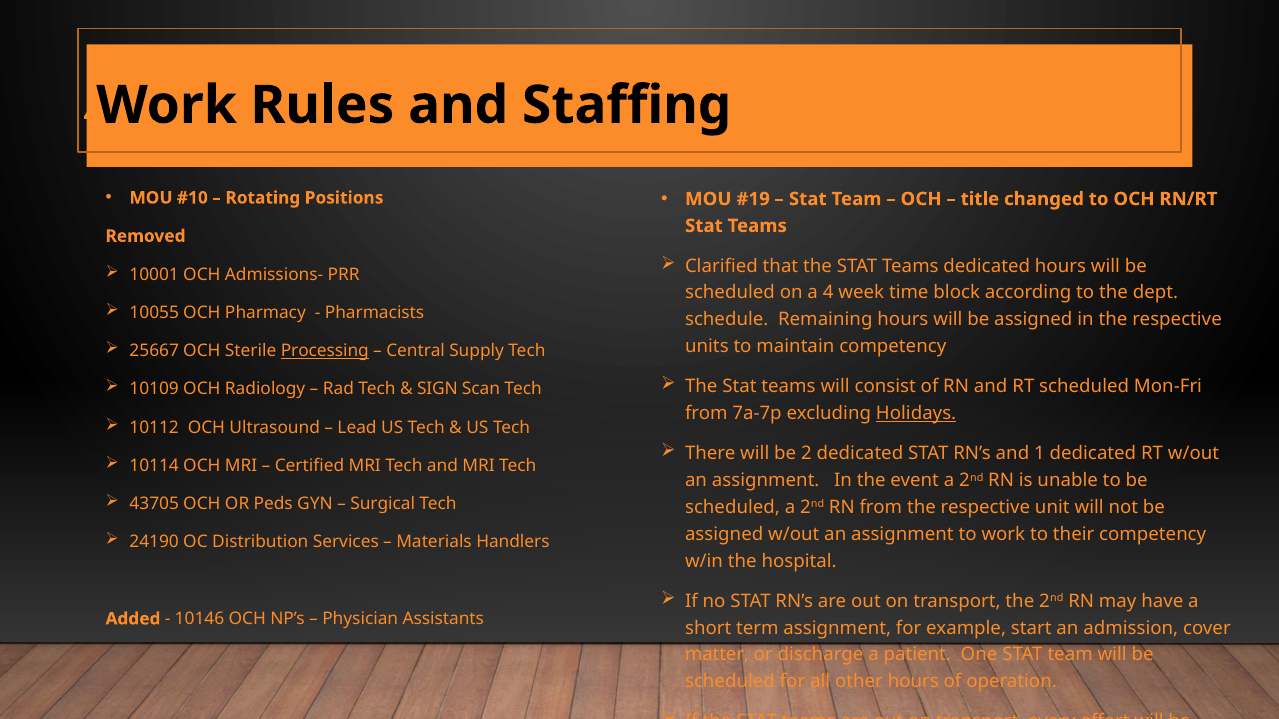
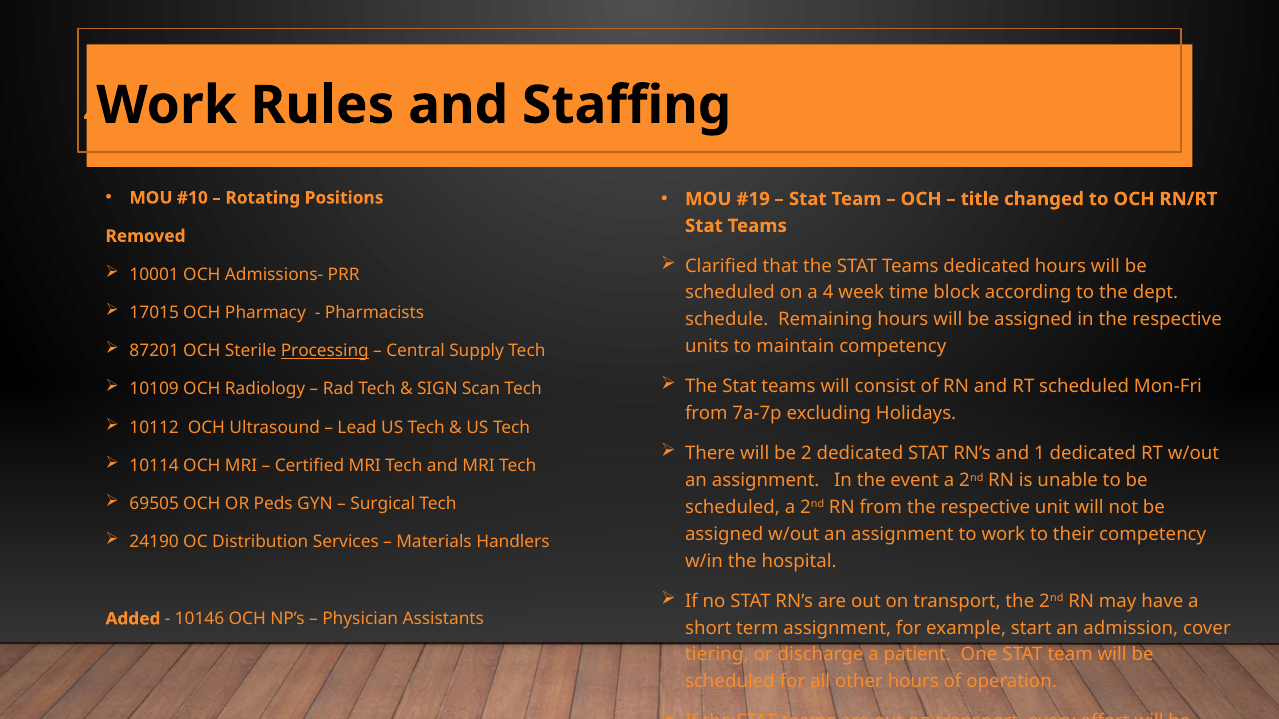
10055: 10055 -> 17015
25667: 25667 -> 87201
Holidays underline: present -> none
43705: 43705 -> 69505
matter: matter -> tiering
